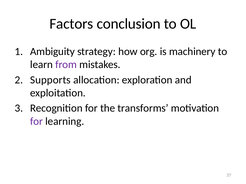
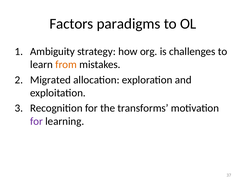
conclusion: conclusion -> paradigms
machinery: machinery -> challenges
from colour: purple -> orange
Supports: Supports -> Migrated
